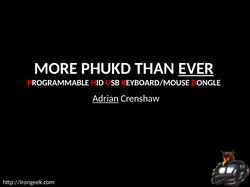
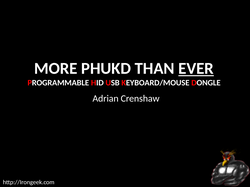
Adrian underline: present -> none
